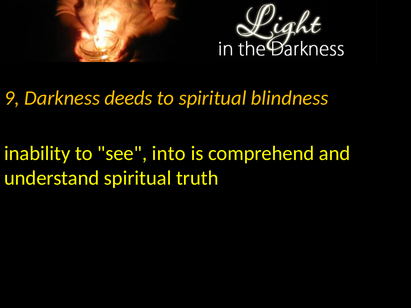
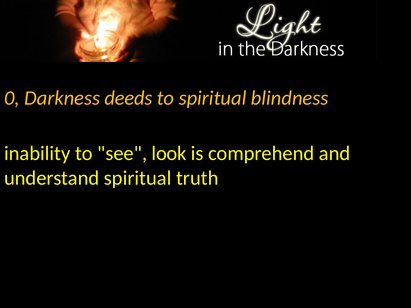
9: 9 -> 0
into: into -> look
